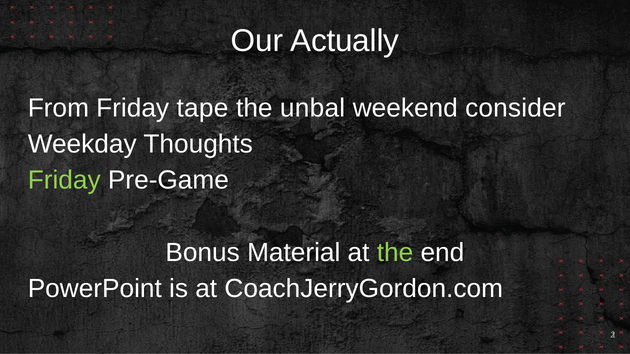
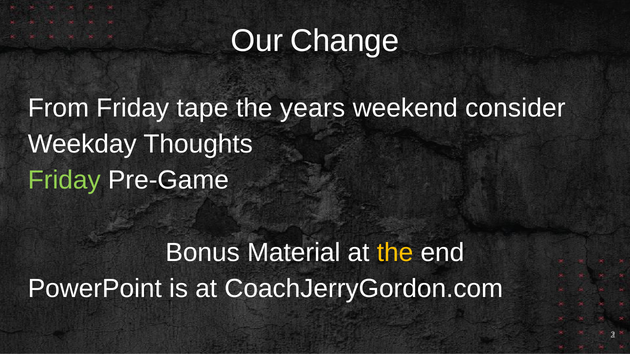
Actually: Actually -> Change
unbal: unbal -> years
the at (395, 253) colour: light green -> yellow
